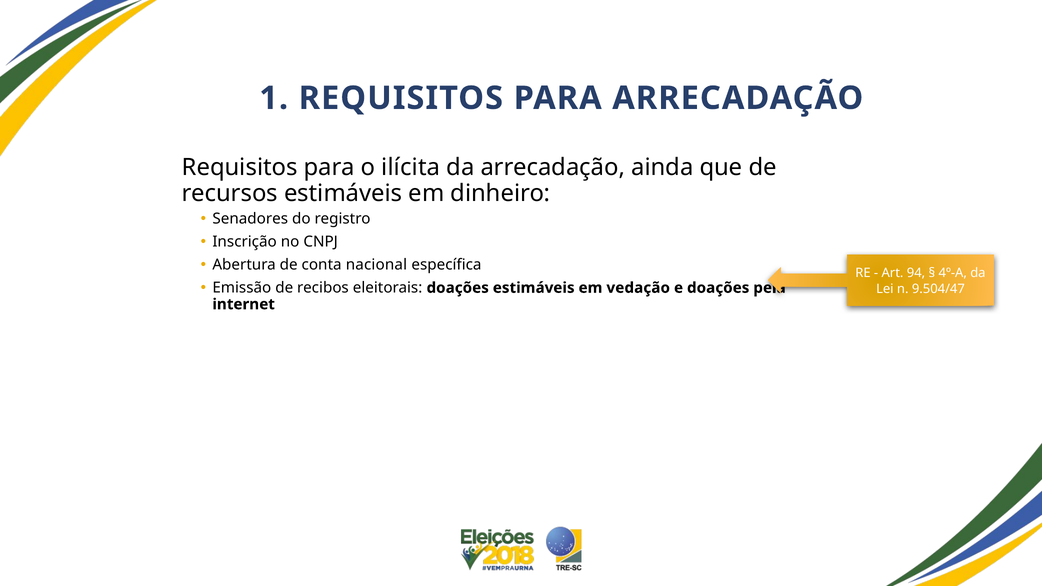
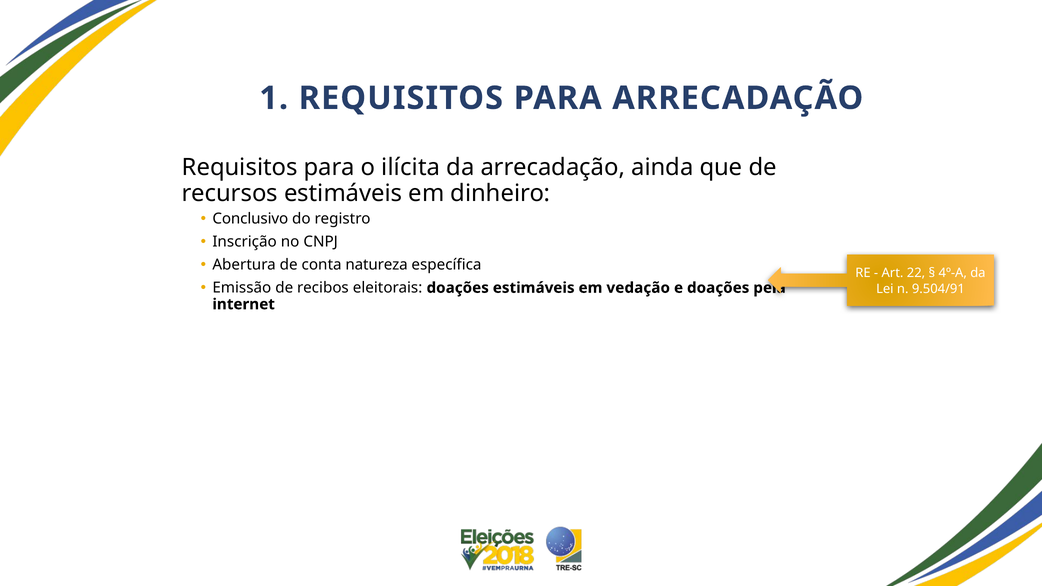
Senadores: Senadores -> Conclusivo
nacional: nacional -> natureza
94: 94 -> 22
9.504/47: 9.504/47 -> 9.504/91
